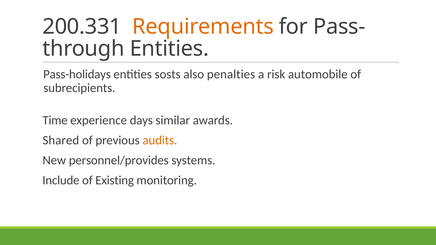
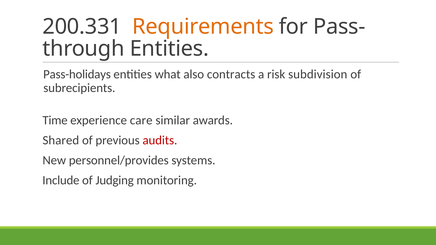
sosts: sosts -> what
penalties: penalties -> contracts
automobile: automobile -> subdivision
days: days -> care
audits colour: orange -> red
Existing: Existing -> Judging
